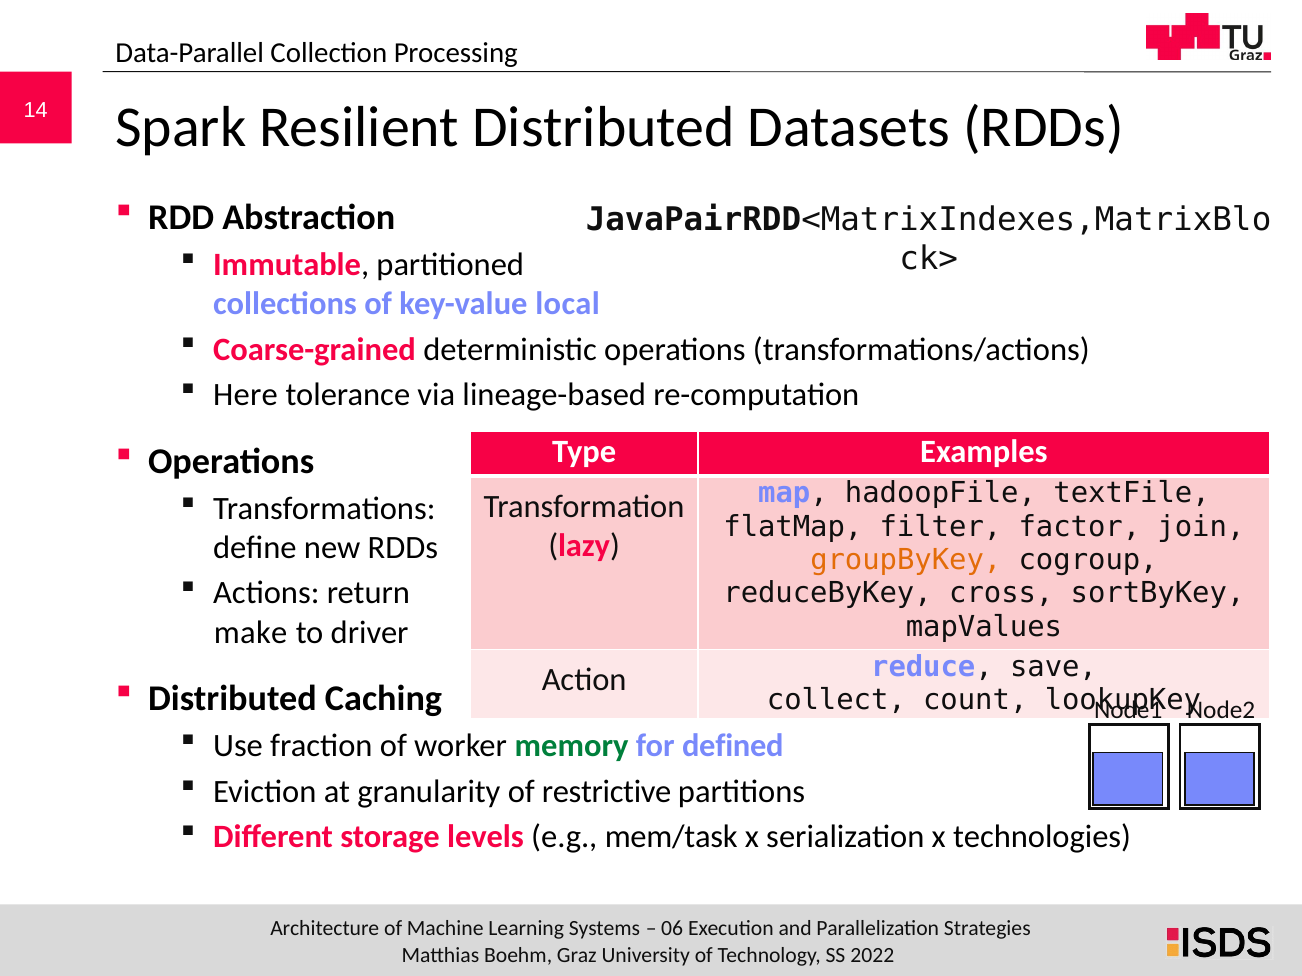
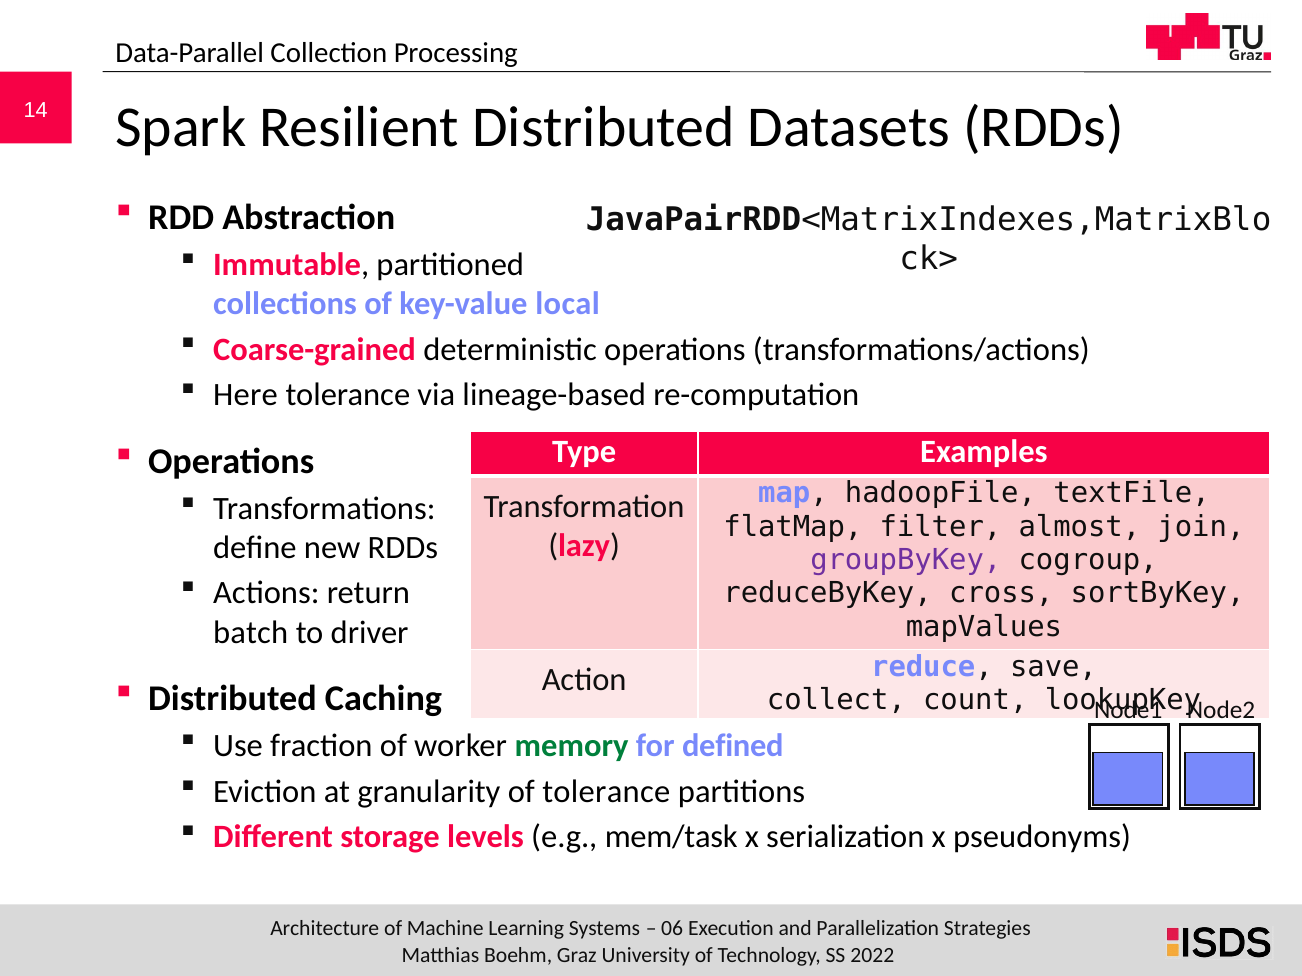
factor: factor -> almost
groupByKey colour: orange -> purple
make: make -> batch
of restrictive: restrictive -> tolerance
technologies: technologies -> pseudonyms
